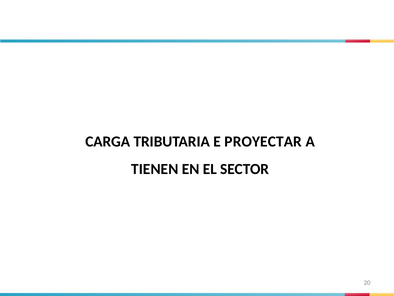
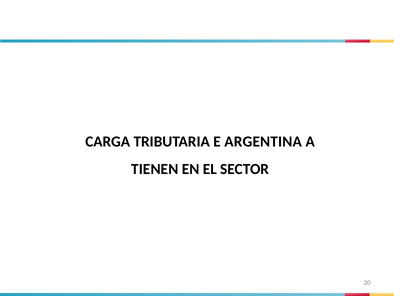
PROYECTAR: PROYECTAR -> ARGENTINA
